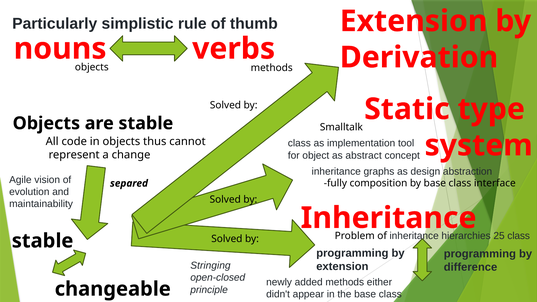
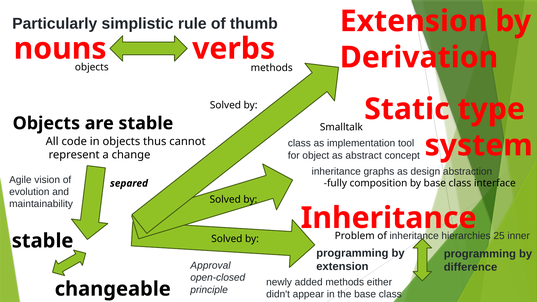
25 class: class -> inner
Stringing: Stringing -> Approval
